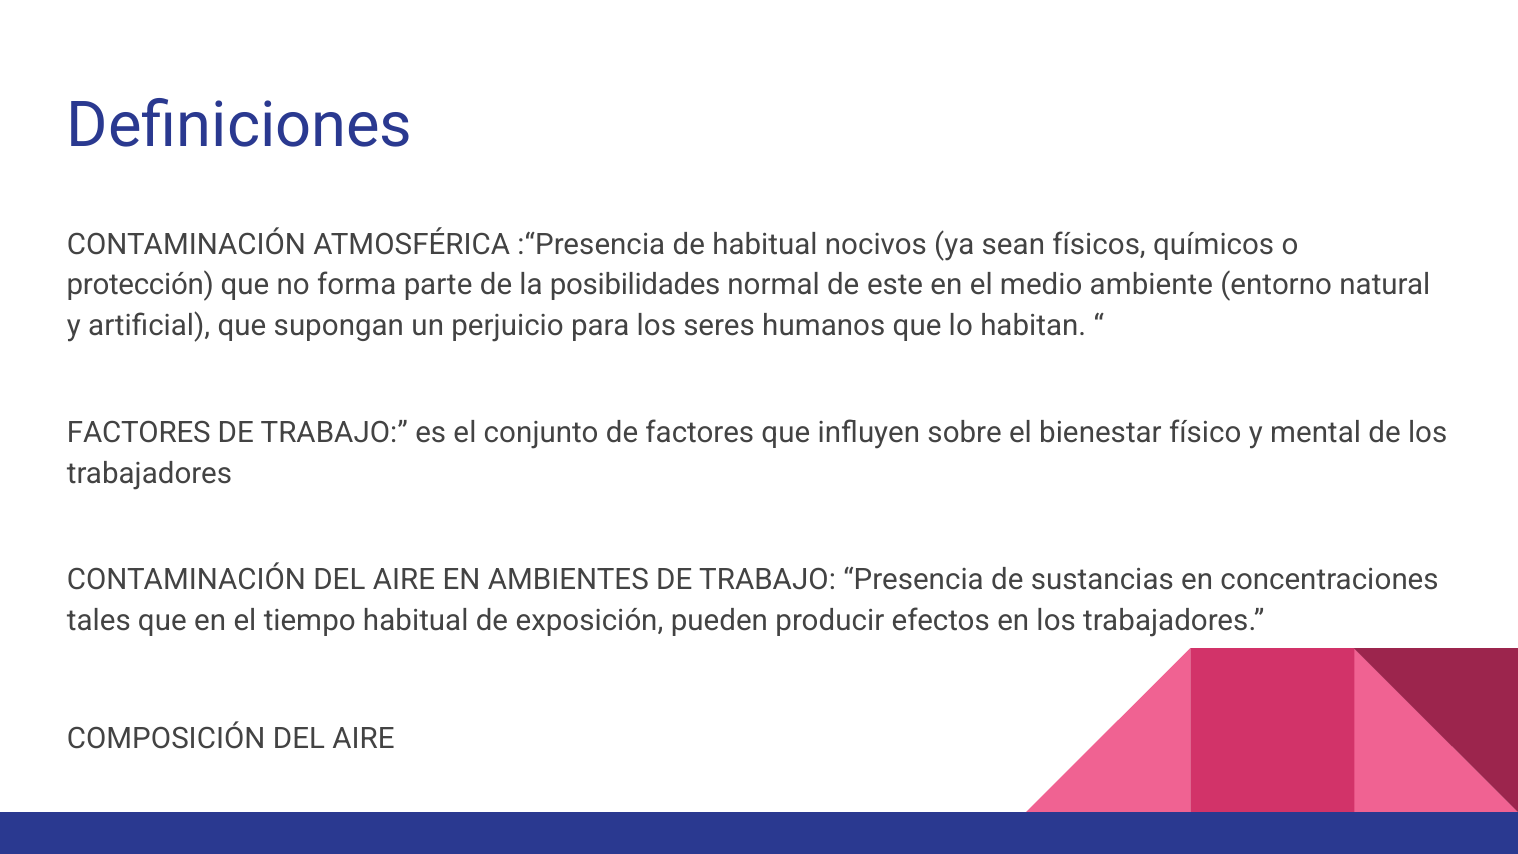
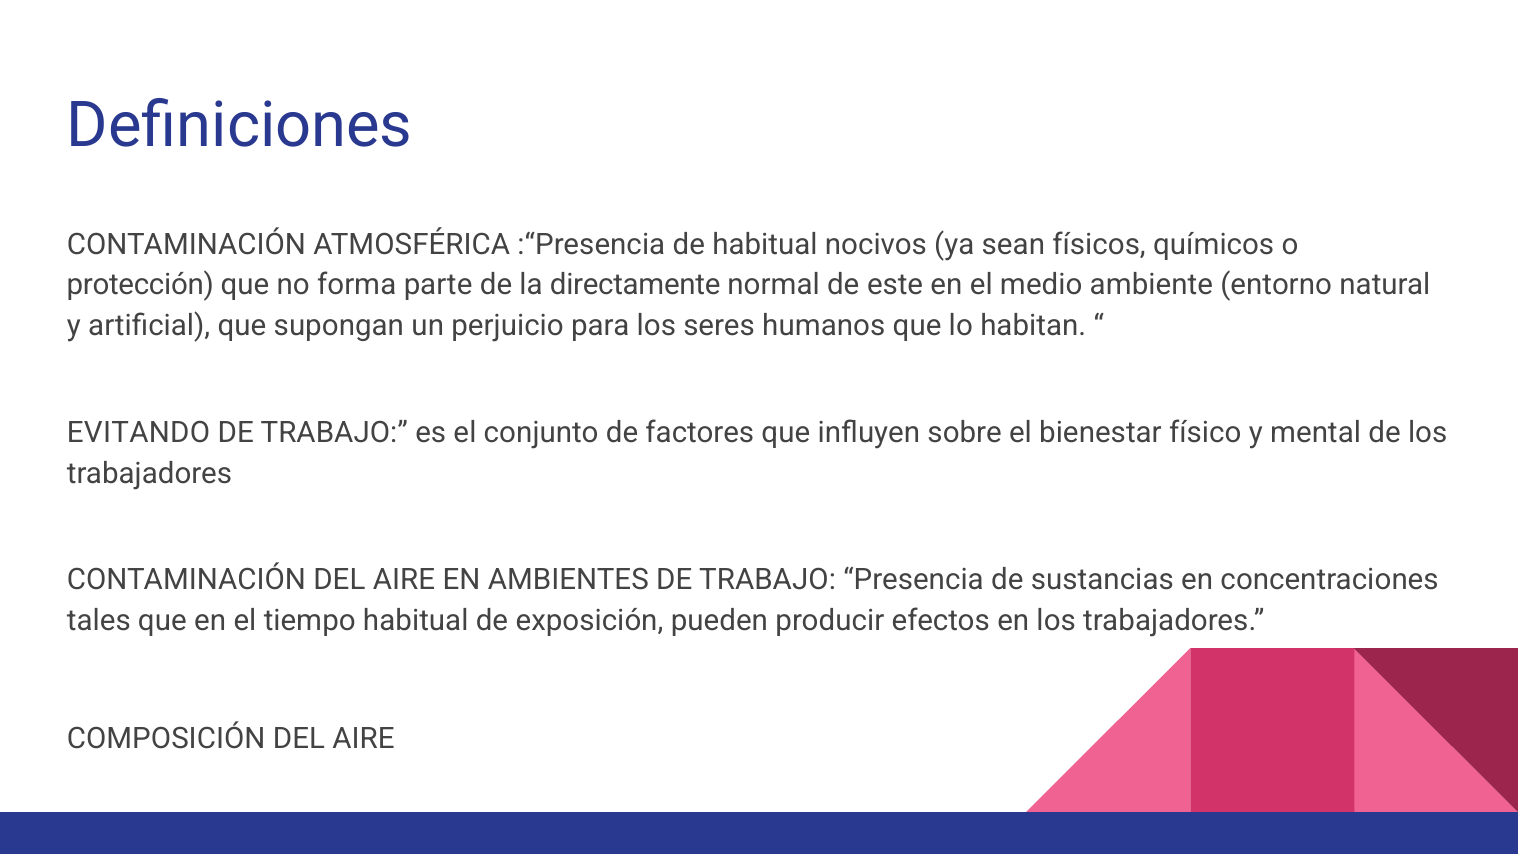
posibilidades: posibilidades -> directamente
FACTORES at (139, 433): FACTORES -> EVITANDO
